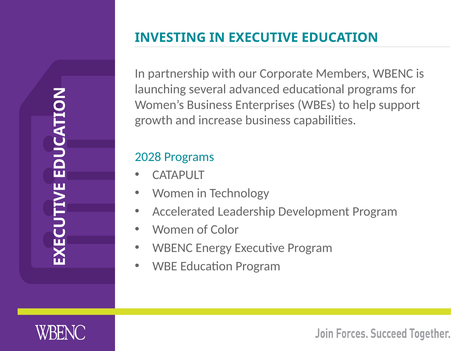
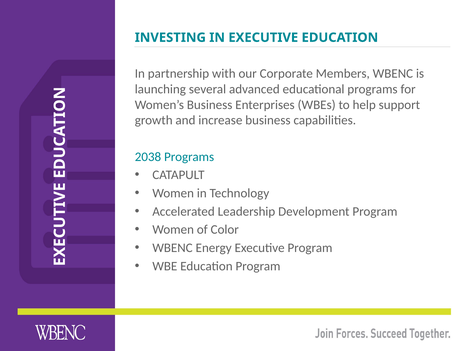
2028: 2028 -> 2038
